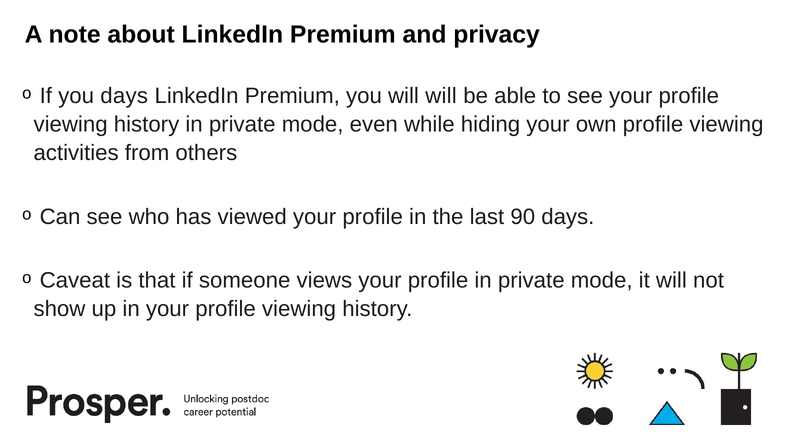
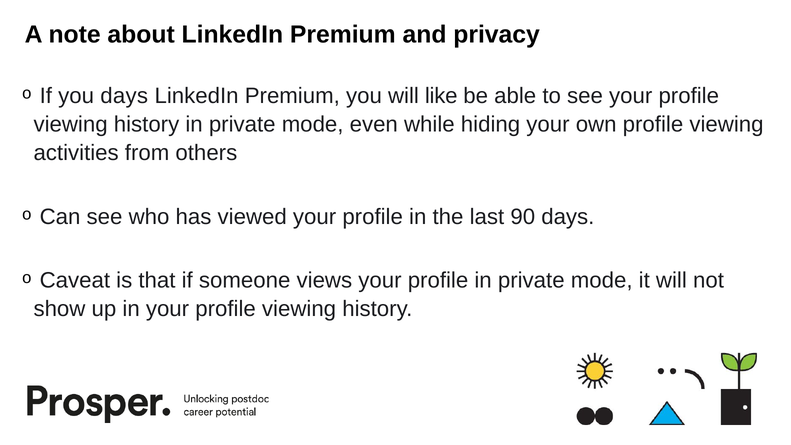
will will: will -> like
